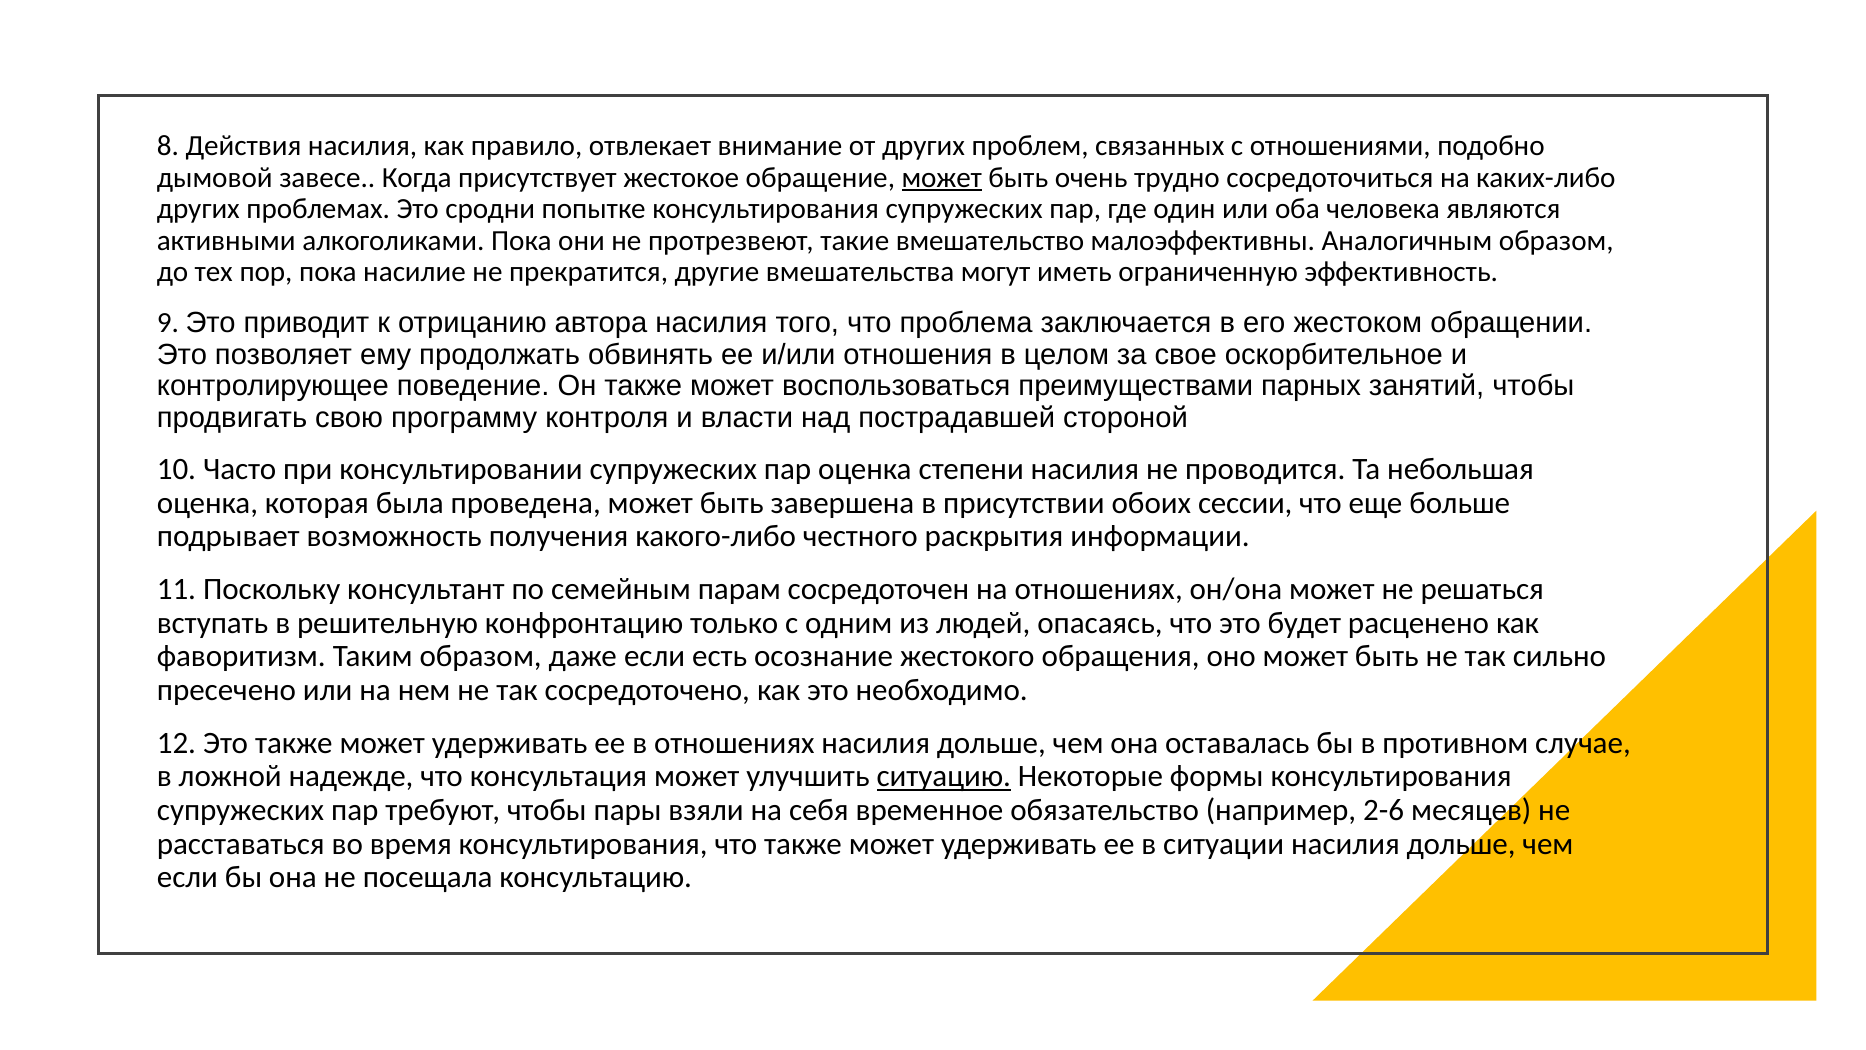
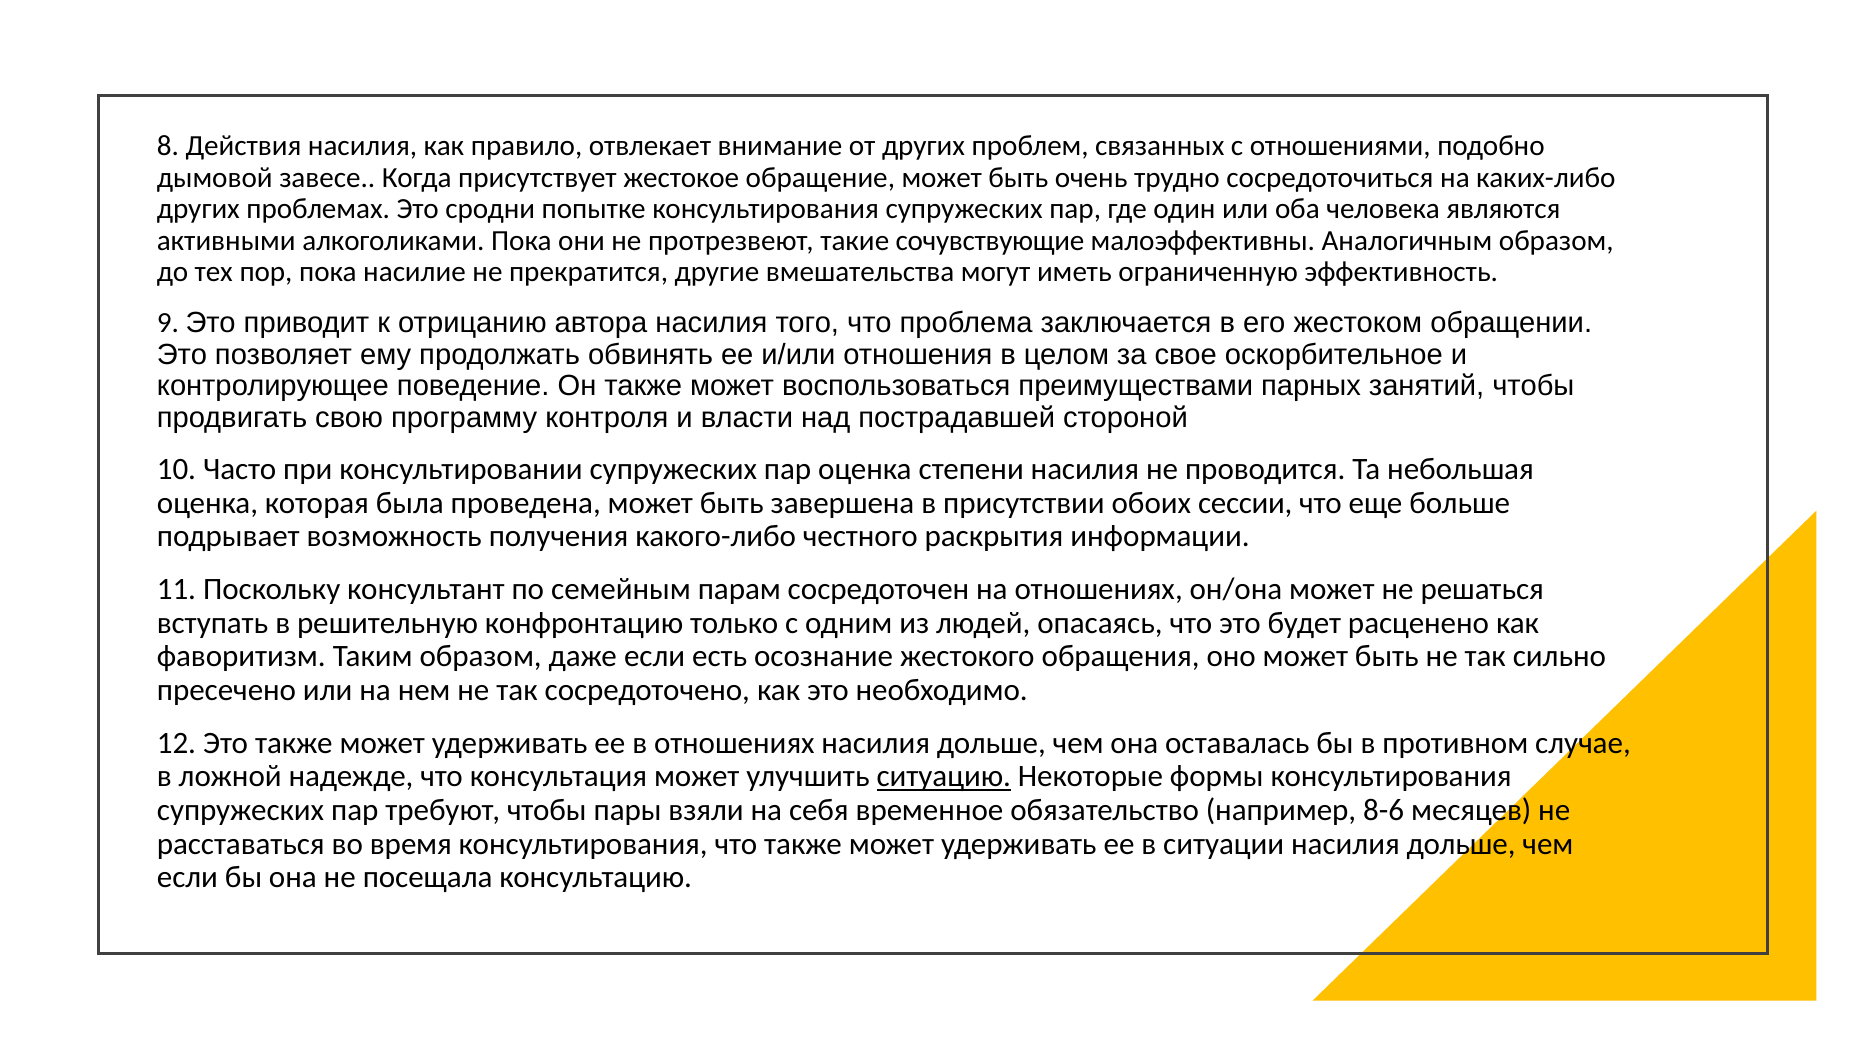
может at (942, 177) underline: present -> none
вмешательство: вмешательство -> сочувствующие
2-6: 2-6 -> 8-6
